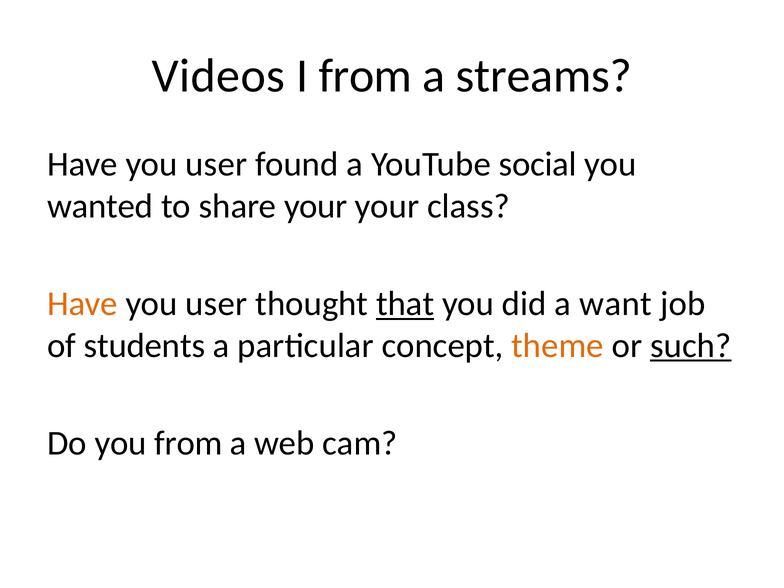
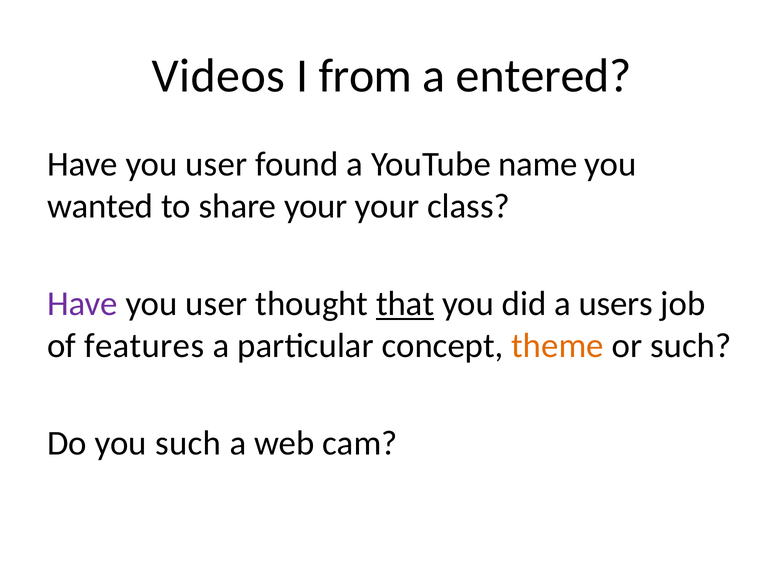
streams: streams -> entered
social: social -> name
Have at (82, 304) colour: orange -> purple
want: want -> users
students: students -> features
such at (691, 346) underline: present -> none
you from: from -> such
